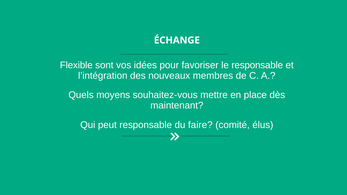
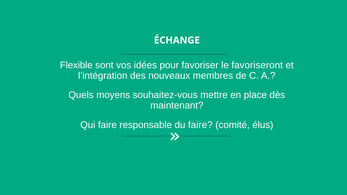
le responsable: responsable -> favoriseront
Qui peut: peut -> faire
